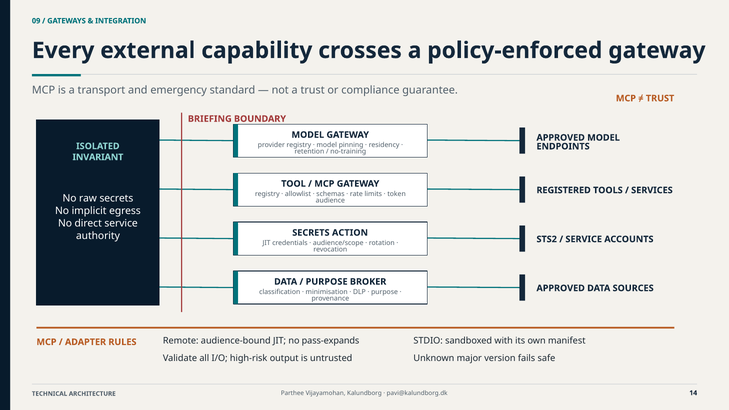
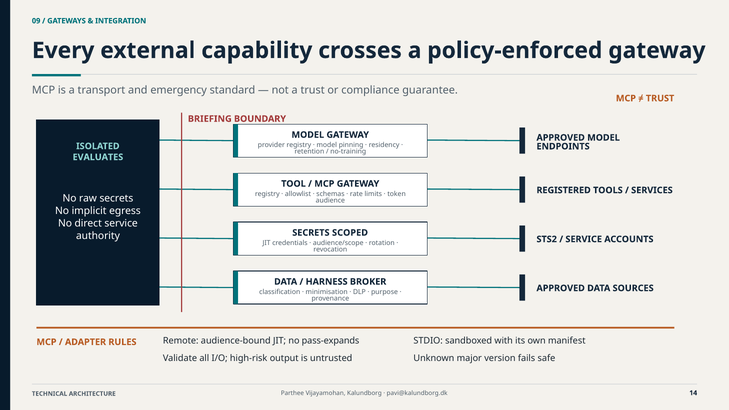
INVARIANT: INVARIANT -> EVALUATES
ACTION: ACTION -> SCOPED
PURPOSE at (327, 282): PURPOSE -> HARNESS
